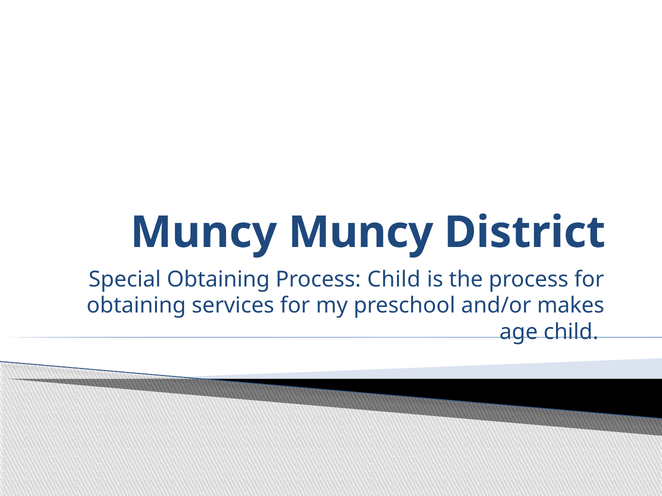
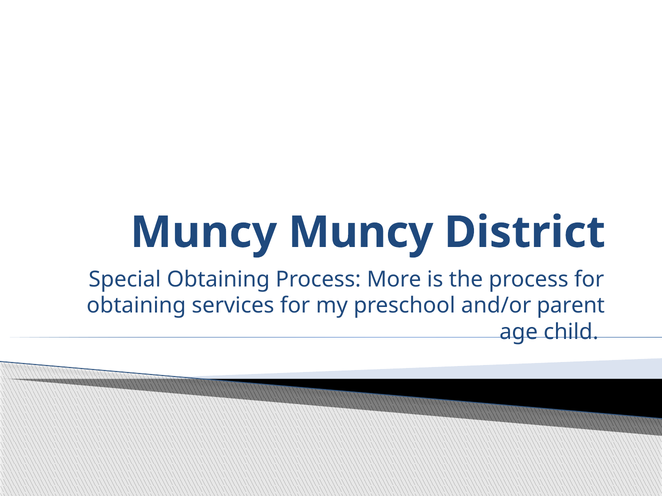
Process Child: Child -> More
makes: makes -> parent
